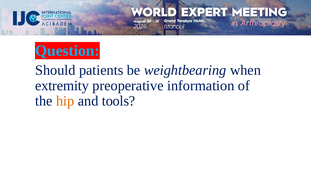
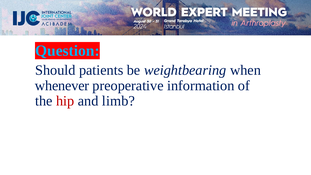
extremity: extremity -> whenever
hip colour: orange -> red
tools: tools -> limb
